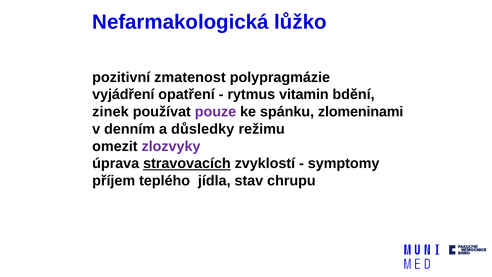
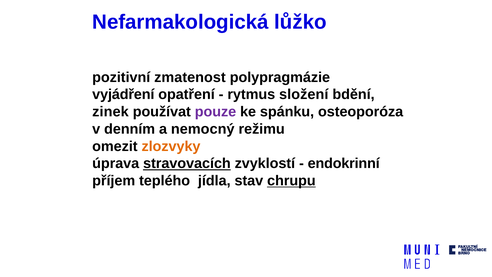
vitamin: vitamin -> složení
zlomeninami: zlomeninami -> osteoporóza
důsledky: důsledky -> nemocný
zlozvyky colour: purple -> orange
symptomy: symptomy -> endokrinní
chrupu underline: none -> present
